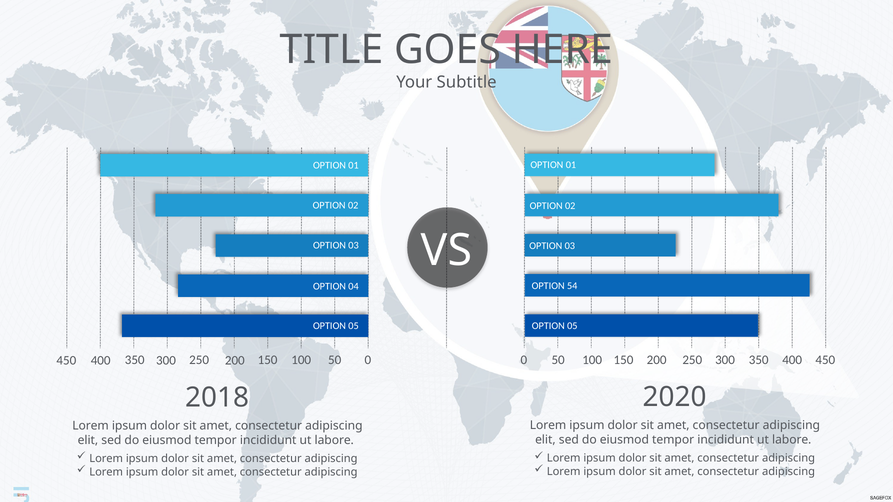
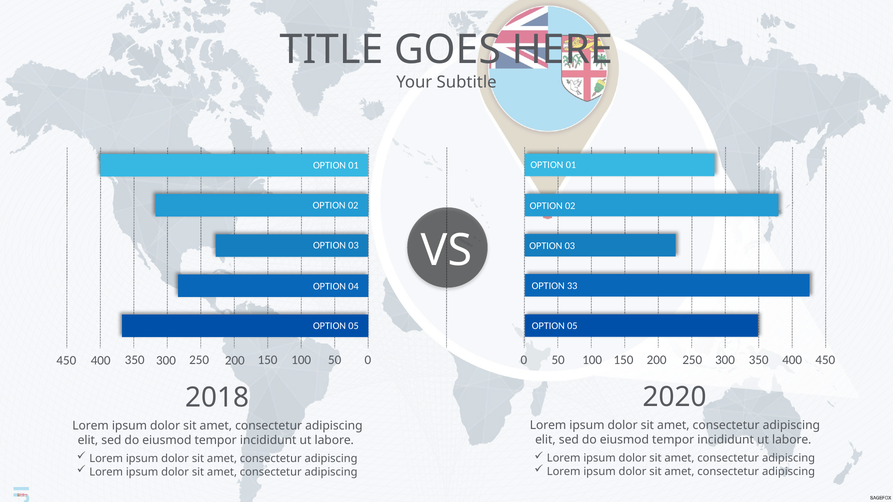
54: 54 -> 33
